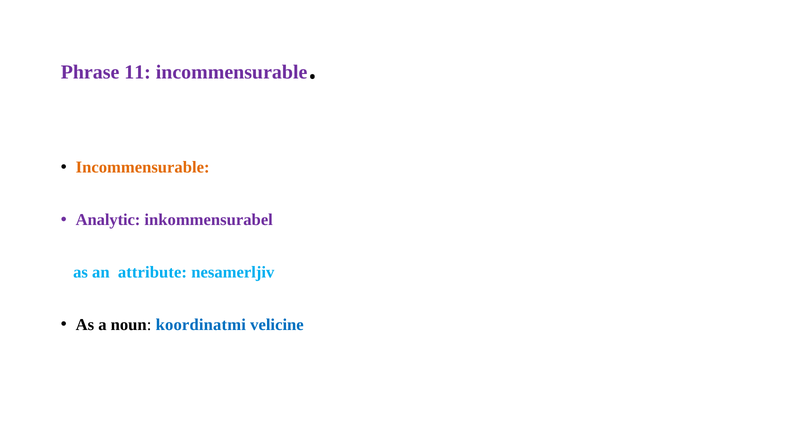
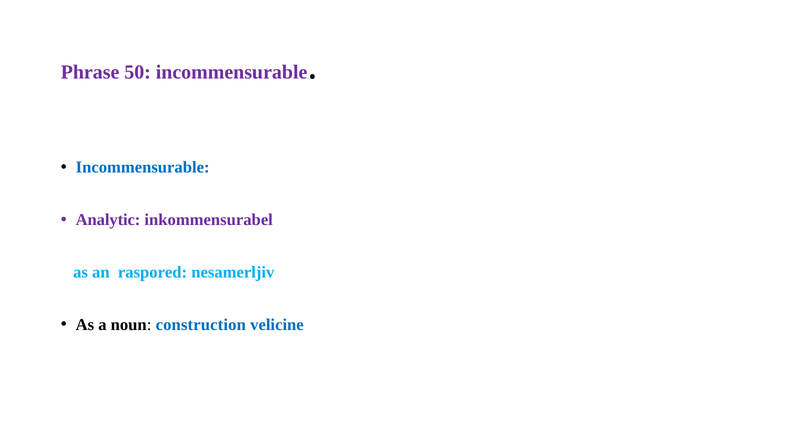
11: 11 -> 50
Incommensurable at (143, 167) colour: orange -> blue
attribute: attribute -> raspored
koordinatmi: koordinatmi -> construction
